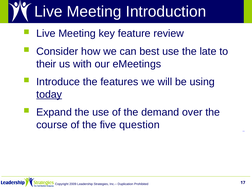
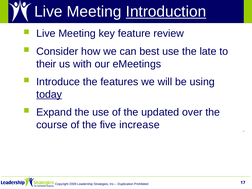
Introduction underline: none -> present
demand: demand -> updated
question: question -> increase
